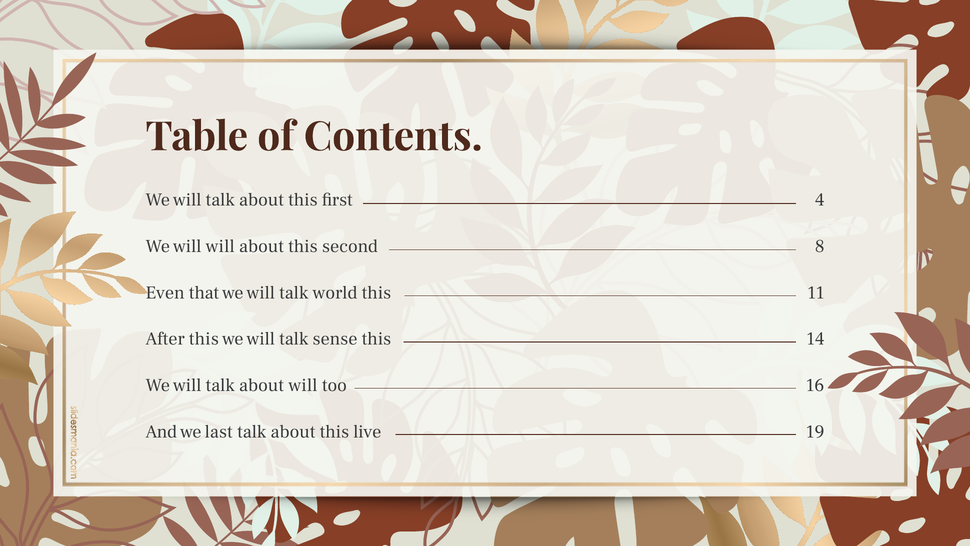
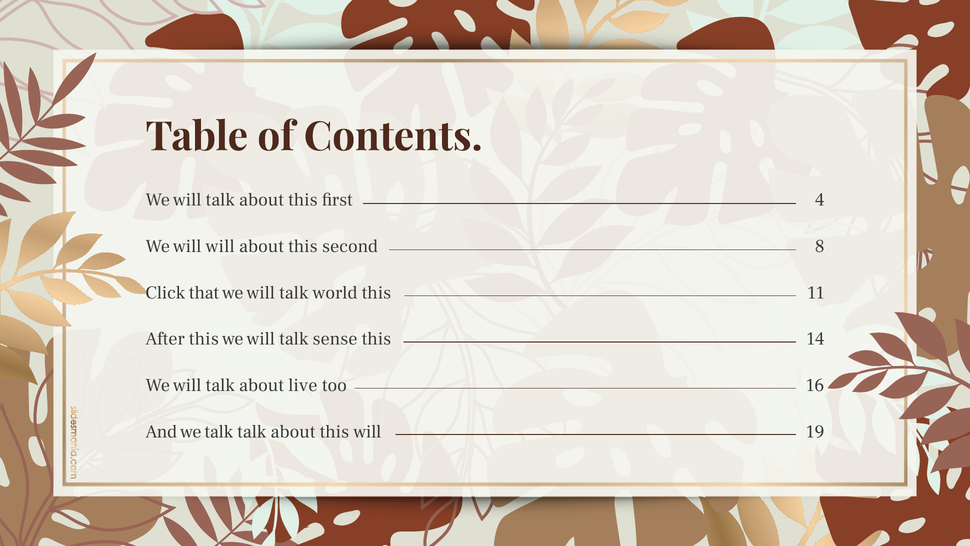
Even: Even -> Click
about will: will -> live
we last: last -> talk
this live: live -> will
